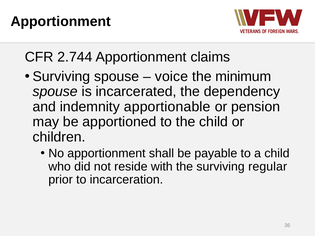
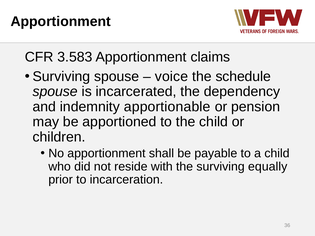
2.744: 2.744 -> 3.583
minimum: minimum -> schedule
regular: regular -> equally
